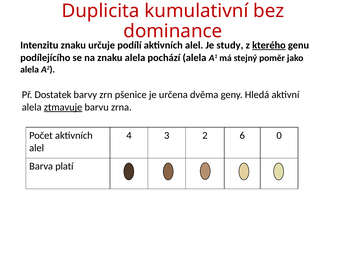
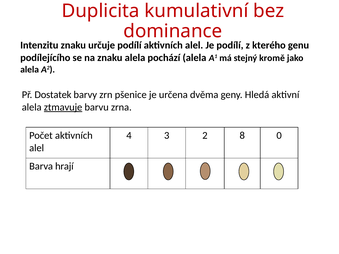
study at (230, 45): study -> podílí
kterého underline: present -> none
stejný poměr: poměr -> kromě
2 6: 6 -> 8
platí: platí -> hrají
